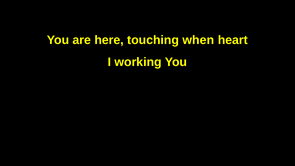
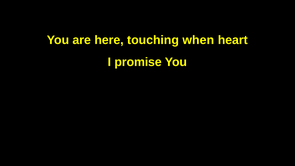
working: working -> promise
